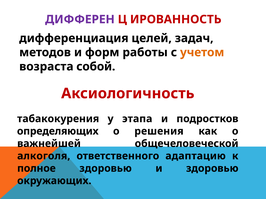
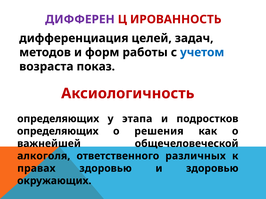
учетом colour: orange -> blue
собой: собой -> показ
табакокурения at (58, 119): табакокурения -> определяющих
адаптацию: адаптацию -> различных
полное: полное -> правах
